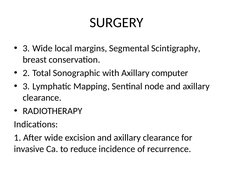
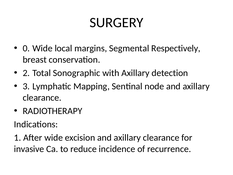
3 at (26, 48): 3 -> 0
Scintigraphy: Scintigraphy -> Respectively
computer: computer -> detection
